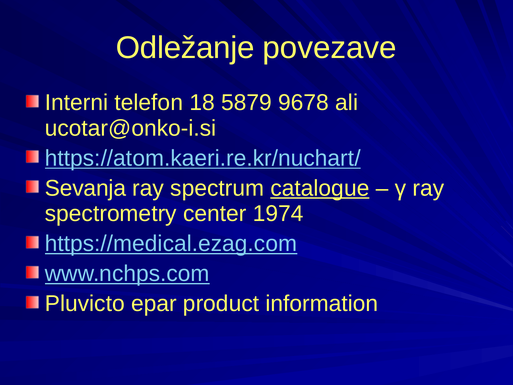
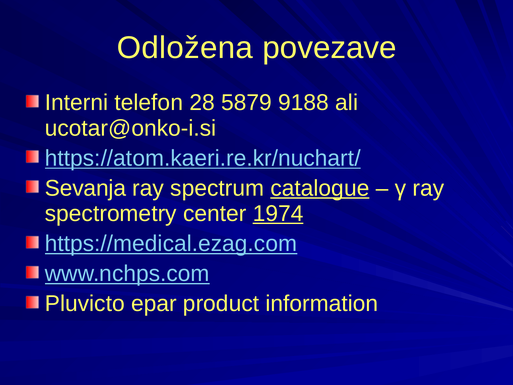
Odležanje: Odležanje -> Odložena
18: 18 -> 28
9678: 9678 -> 9188
1974 underline: none -> present
